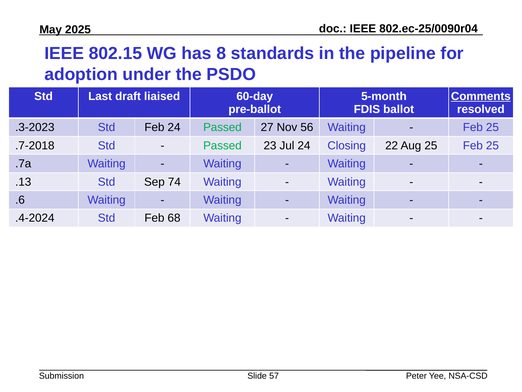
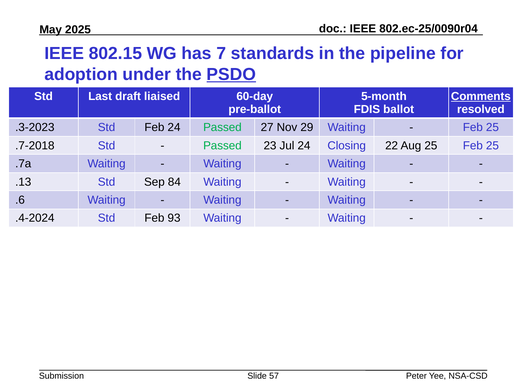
8: 8 -> 7
PSDO underline: none -> present
56: 56 -> 29
74: 74 -> 84
68: 68 -> 93
